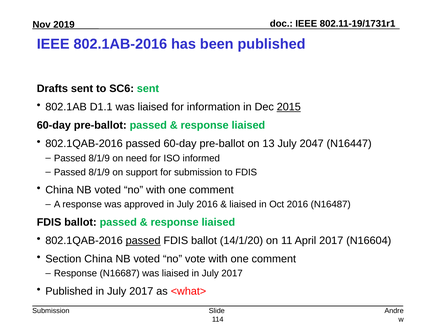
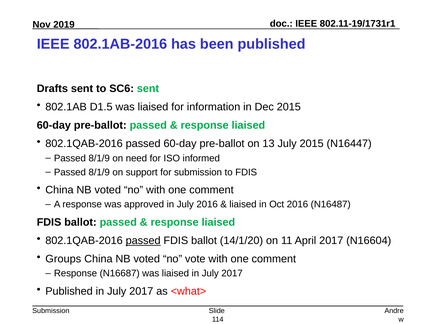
D1.1: D1.1 -> D1.5
2015 at (289, 107) underline: present -> none
July 2047: 2047 -> 2015
Section: Section -> Groups
